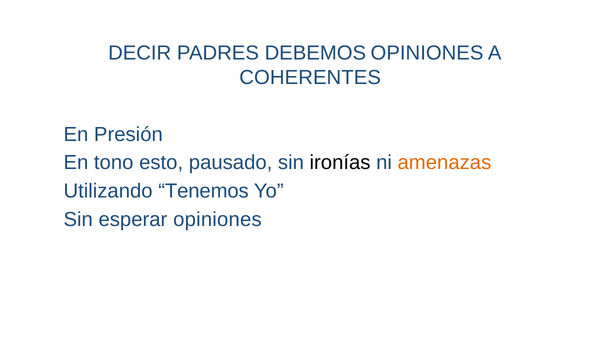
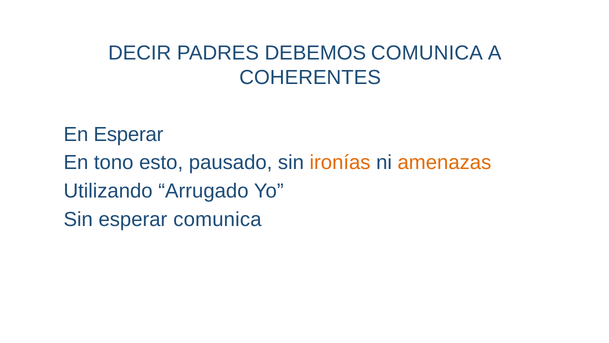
DEBEMOS OPINIONES: OPINIONES -> COMUNICA
Presión at (128, 134): Presión -> Esperar
ironías colour: black -> orange
Tenemos: Tenemos -> Arrugado
esperar opiniones: opiniones -> comunica
